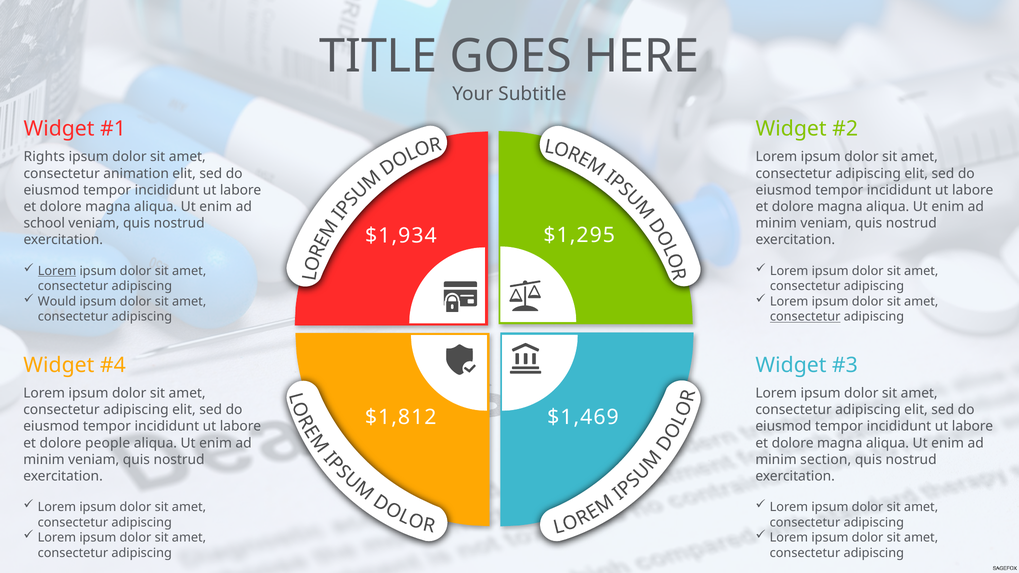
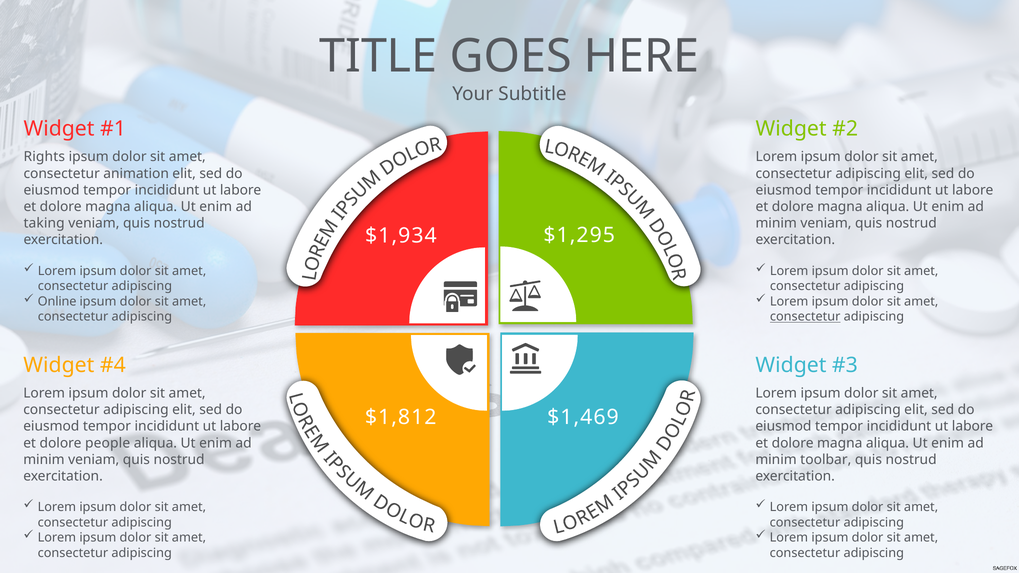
school: school -> taking
Lorem at (57, 271) underline: present -> none
Would: Would -> Online
section: section -> toolbar
